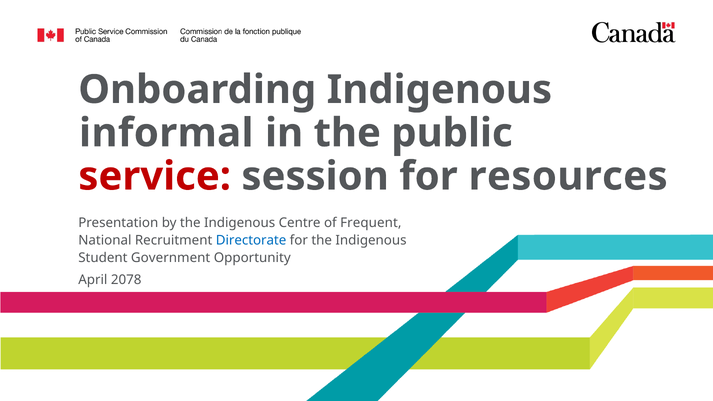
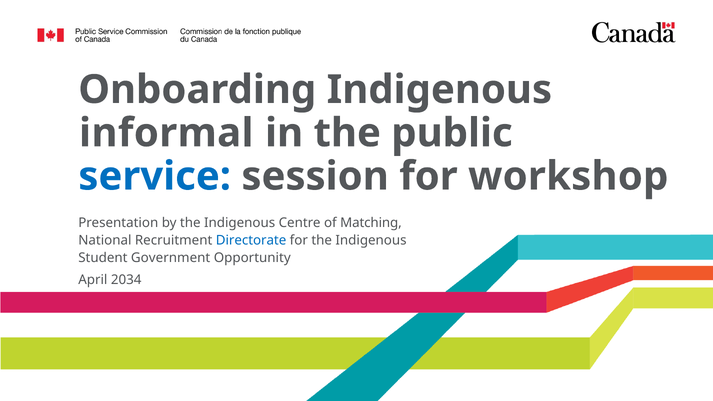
service colour: red -> blue
resources: resources -> workshop
Frequent: Frequent -> Matching
2078: 2078 -> 2034
